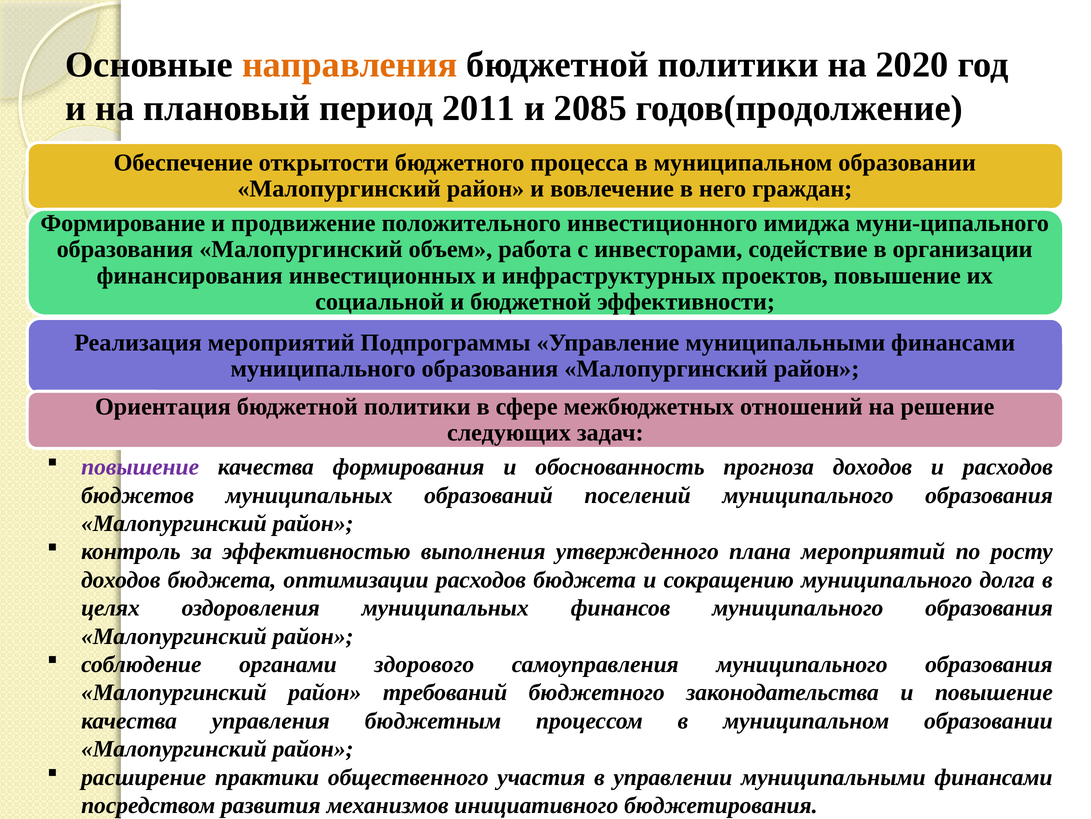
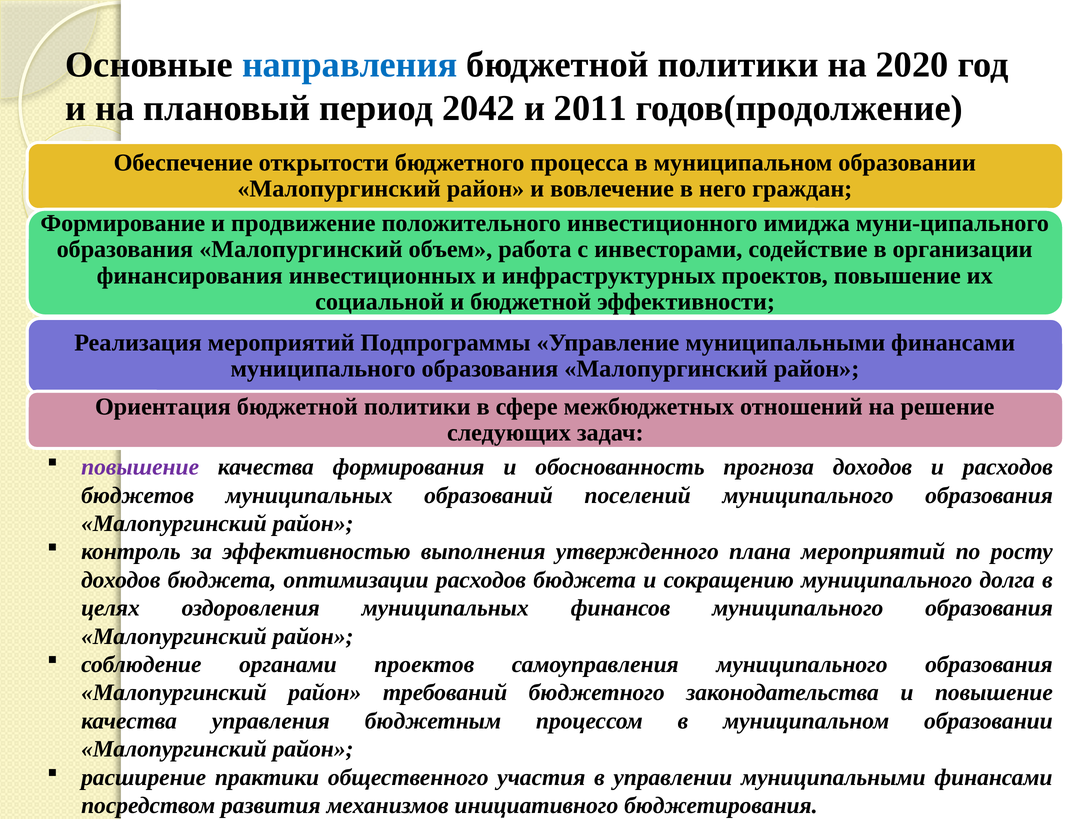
направления colour: orange -> blue
2011: 2011 -> 2042
2085: 2085 -> 2011
органами здорового: здорового -> проектов
